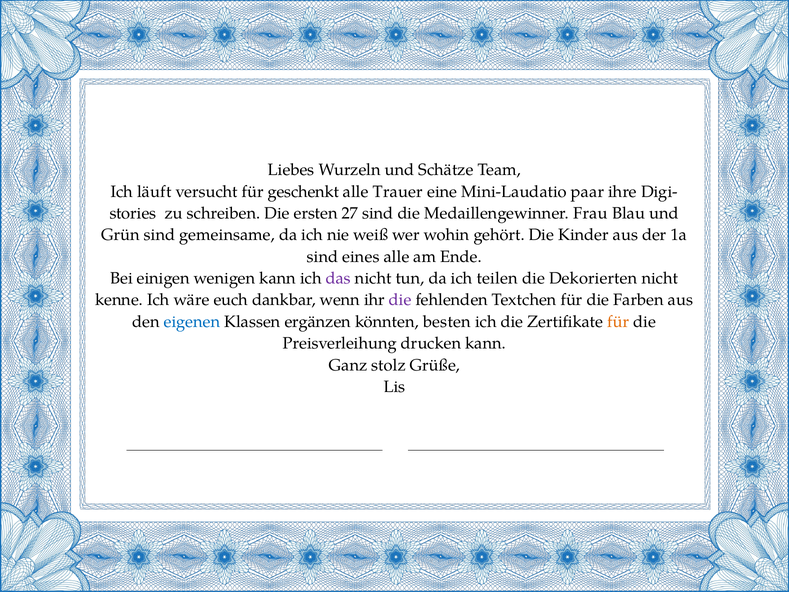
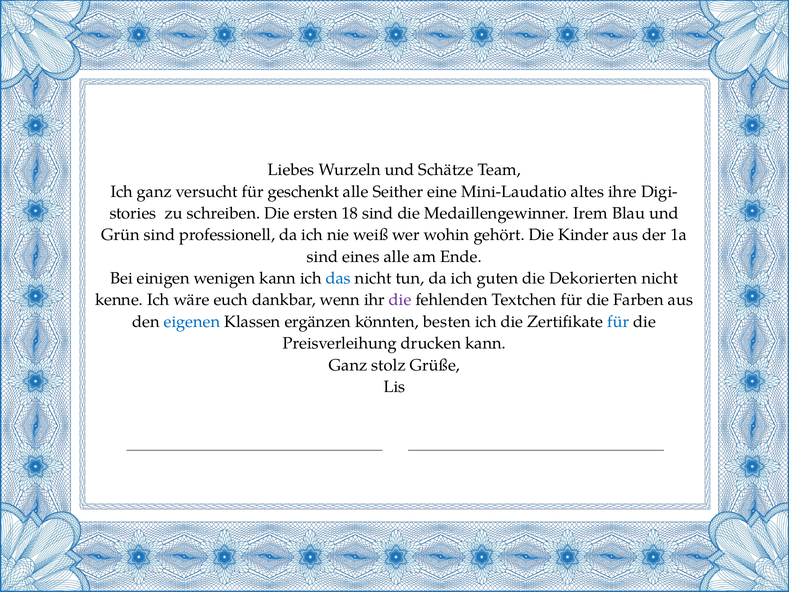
Ich läuft: läuft -> ganz
Trauer: Trauer -> Seither
paar: paar -> altes
27: 27 -> 18
Frau: Frau -> Irem
gemeinsame: gemeinsame -> professionell
das colour: purple -> blue
teilen: teilen -> guten
für at (618, 322) colour: orange -> blue
